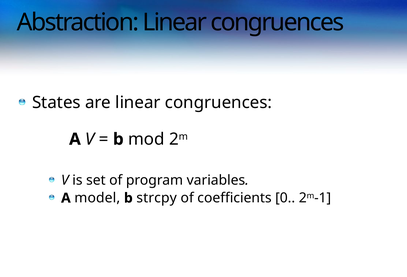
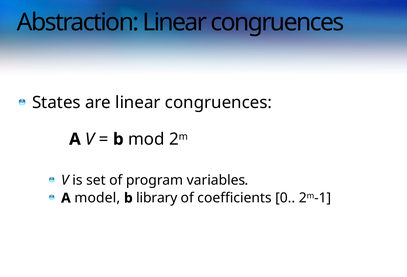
strcpy: strcpy -> library
